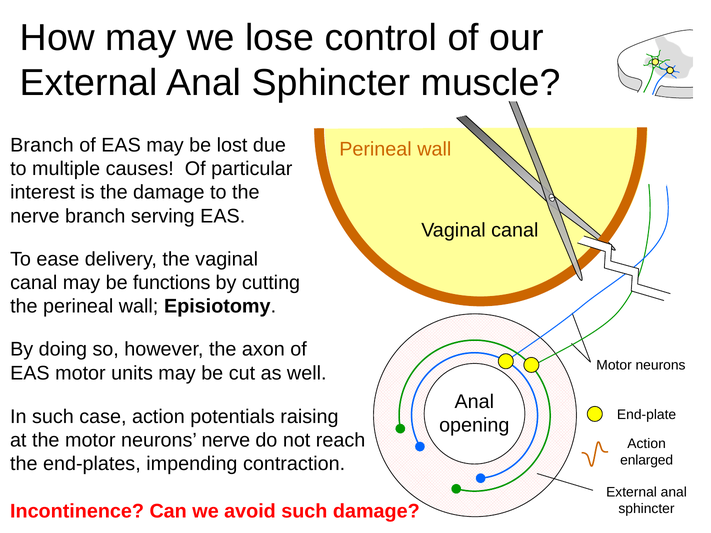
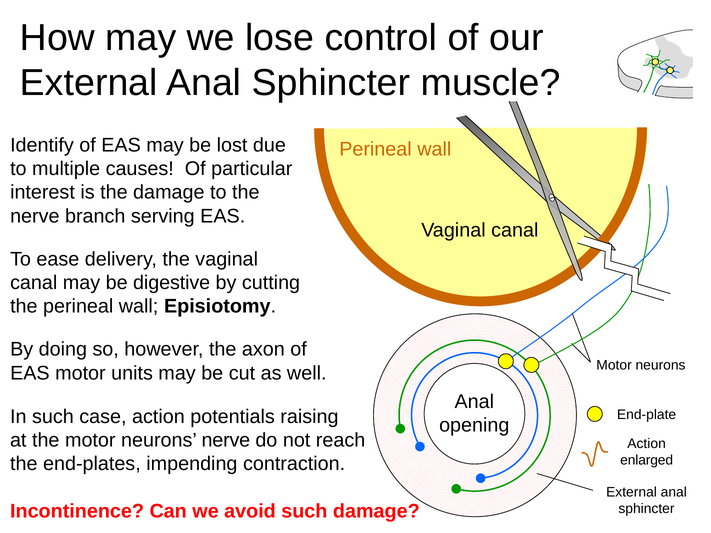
Branch at (42, 145): Branch -> Identify
functions: functions -> digestive
